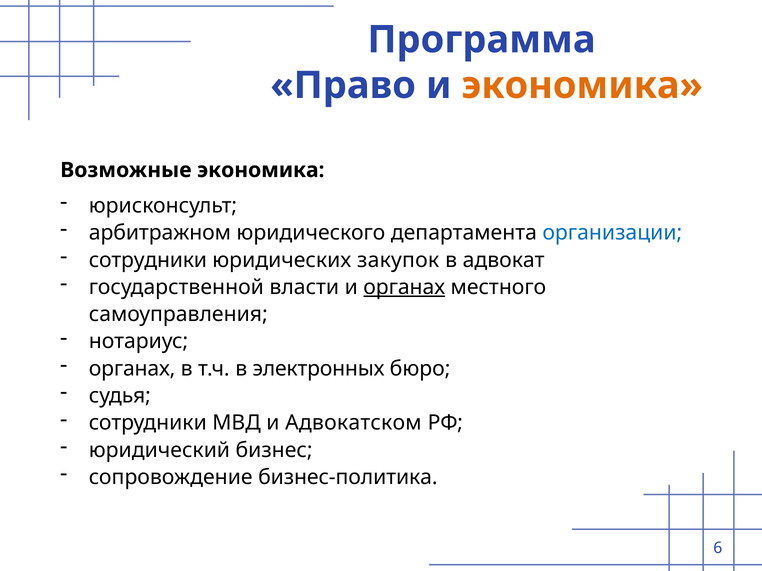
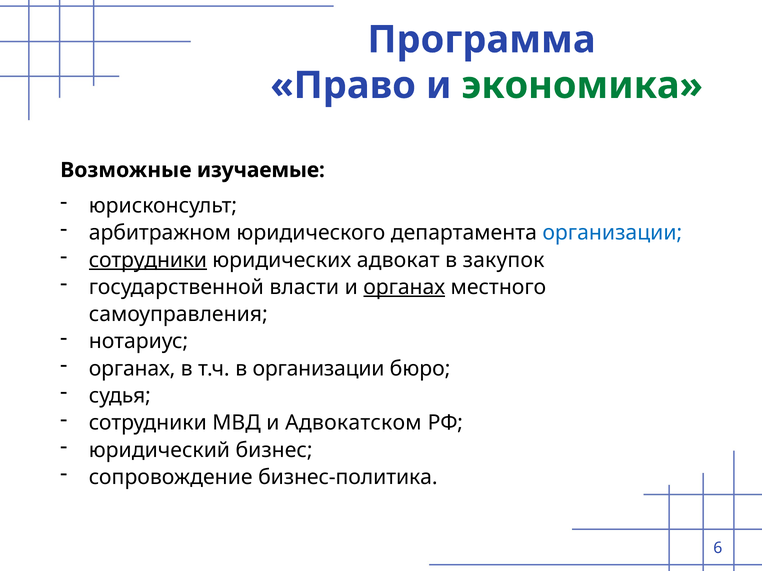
экономика at (582, 85) colour: orange -> green
Возможные экономика: экономика -> изучаемые
сотрудники at (148, 260) underline: none -> present
закупок: закупок -> адвокат
адвокат: адвокат -> закупок
в электронных: электронных -> организации
